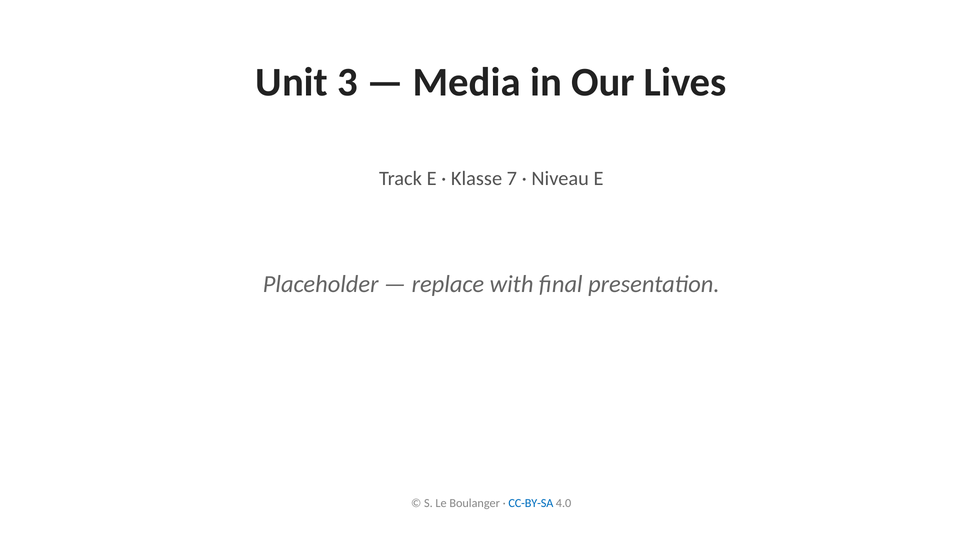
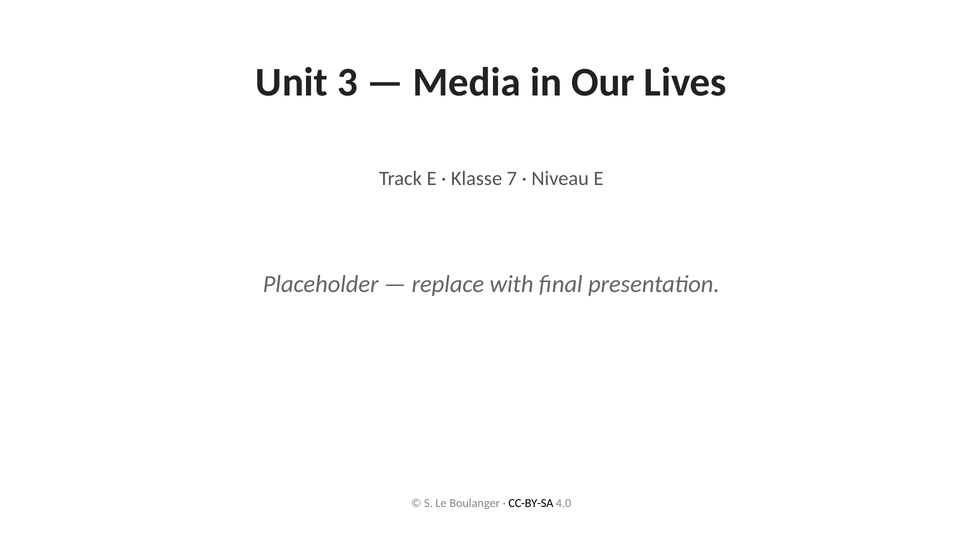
CC-BY-SA colour: blue -> black
